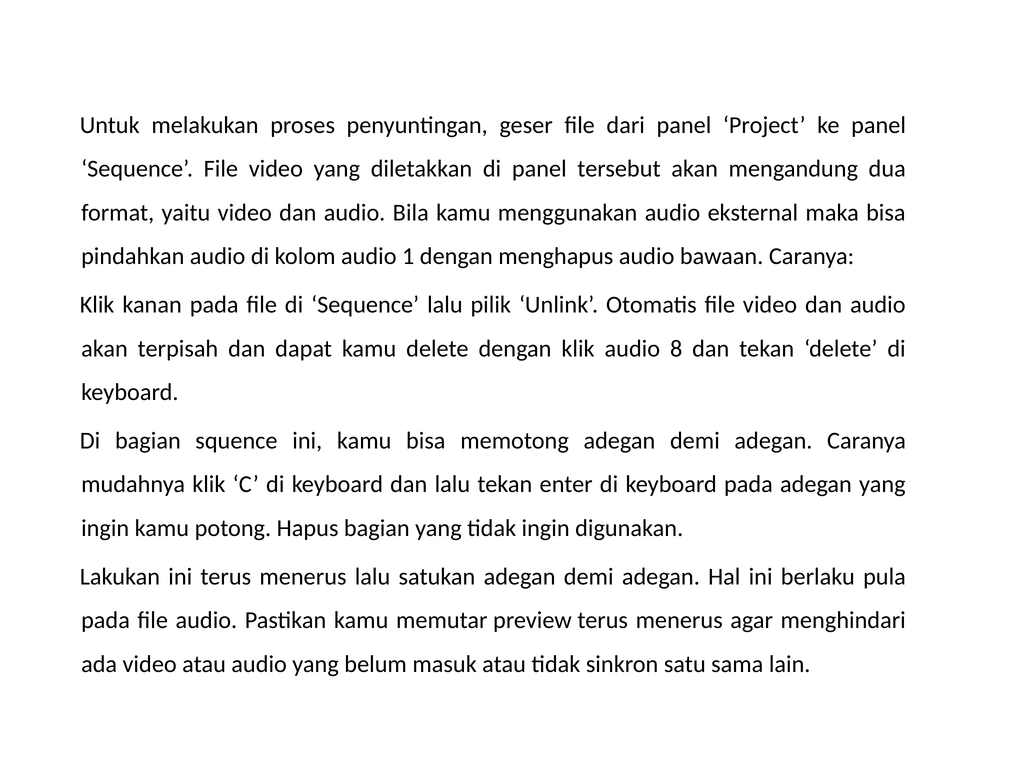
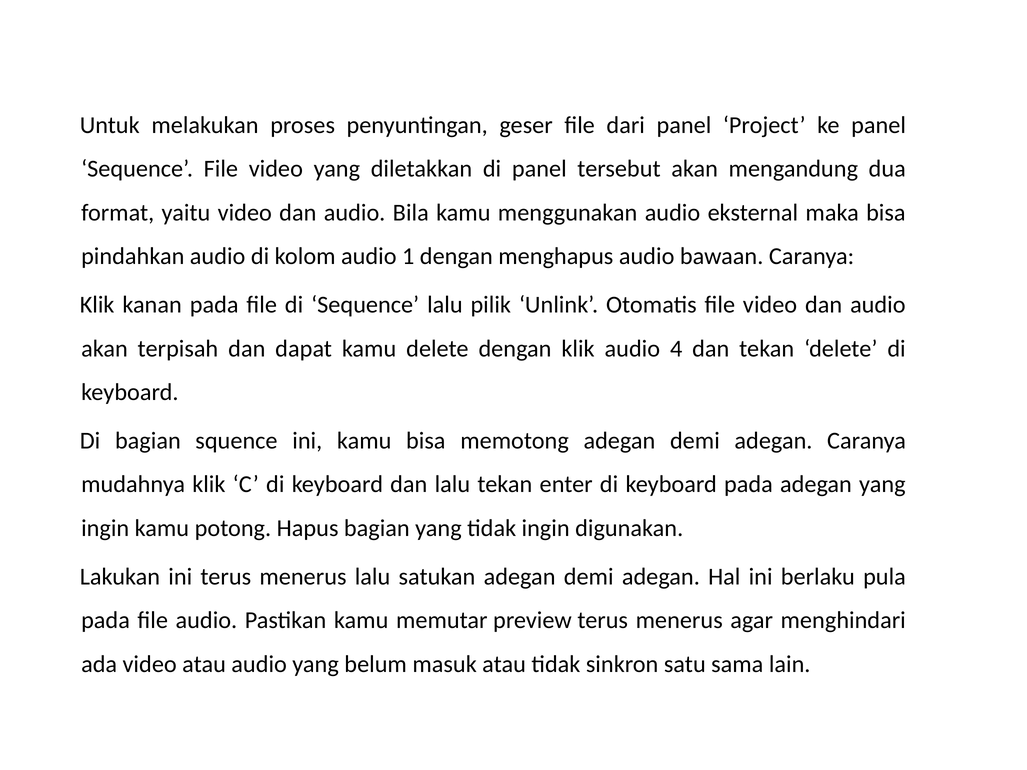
8: 8 -> 4
